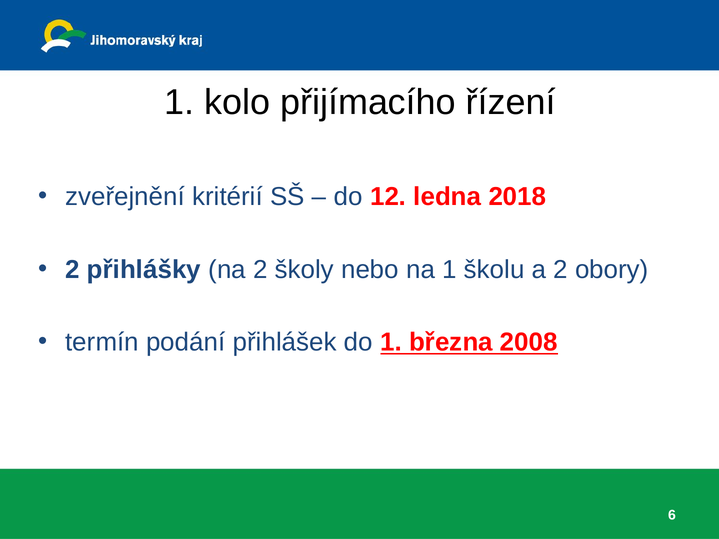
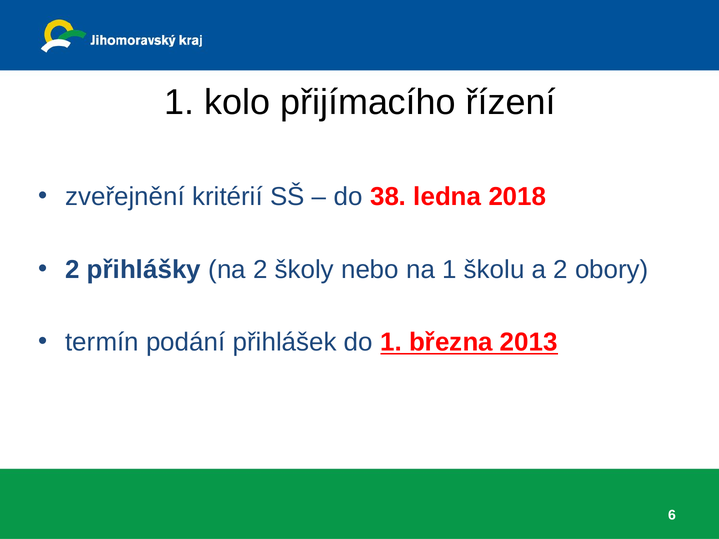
12: 12 -> 38
2008: 2008 -> 2013
